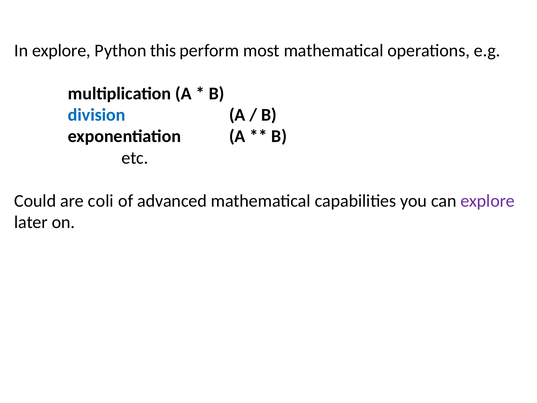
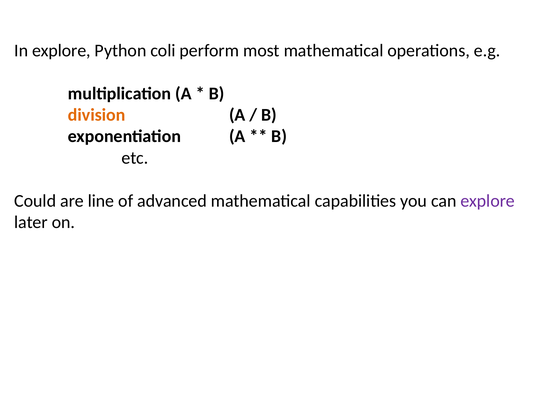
this: this -> coli
division colour: blue -> orange
coli: coli -> line
